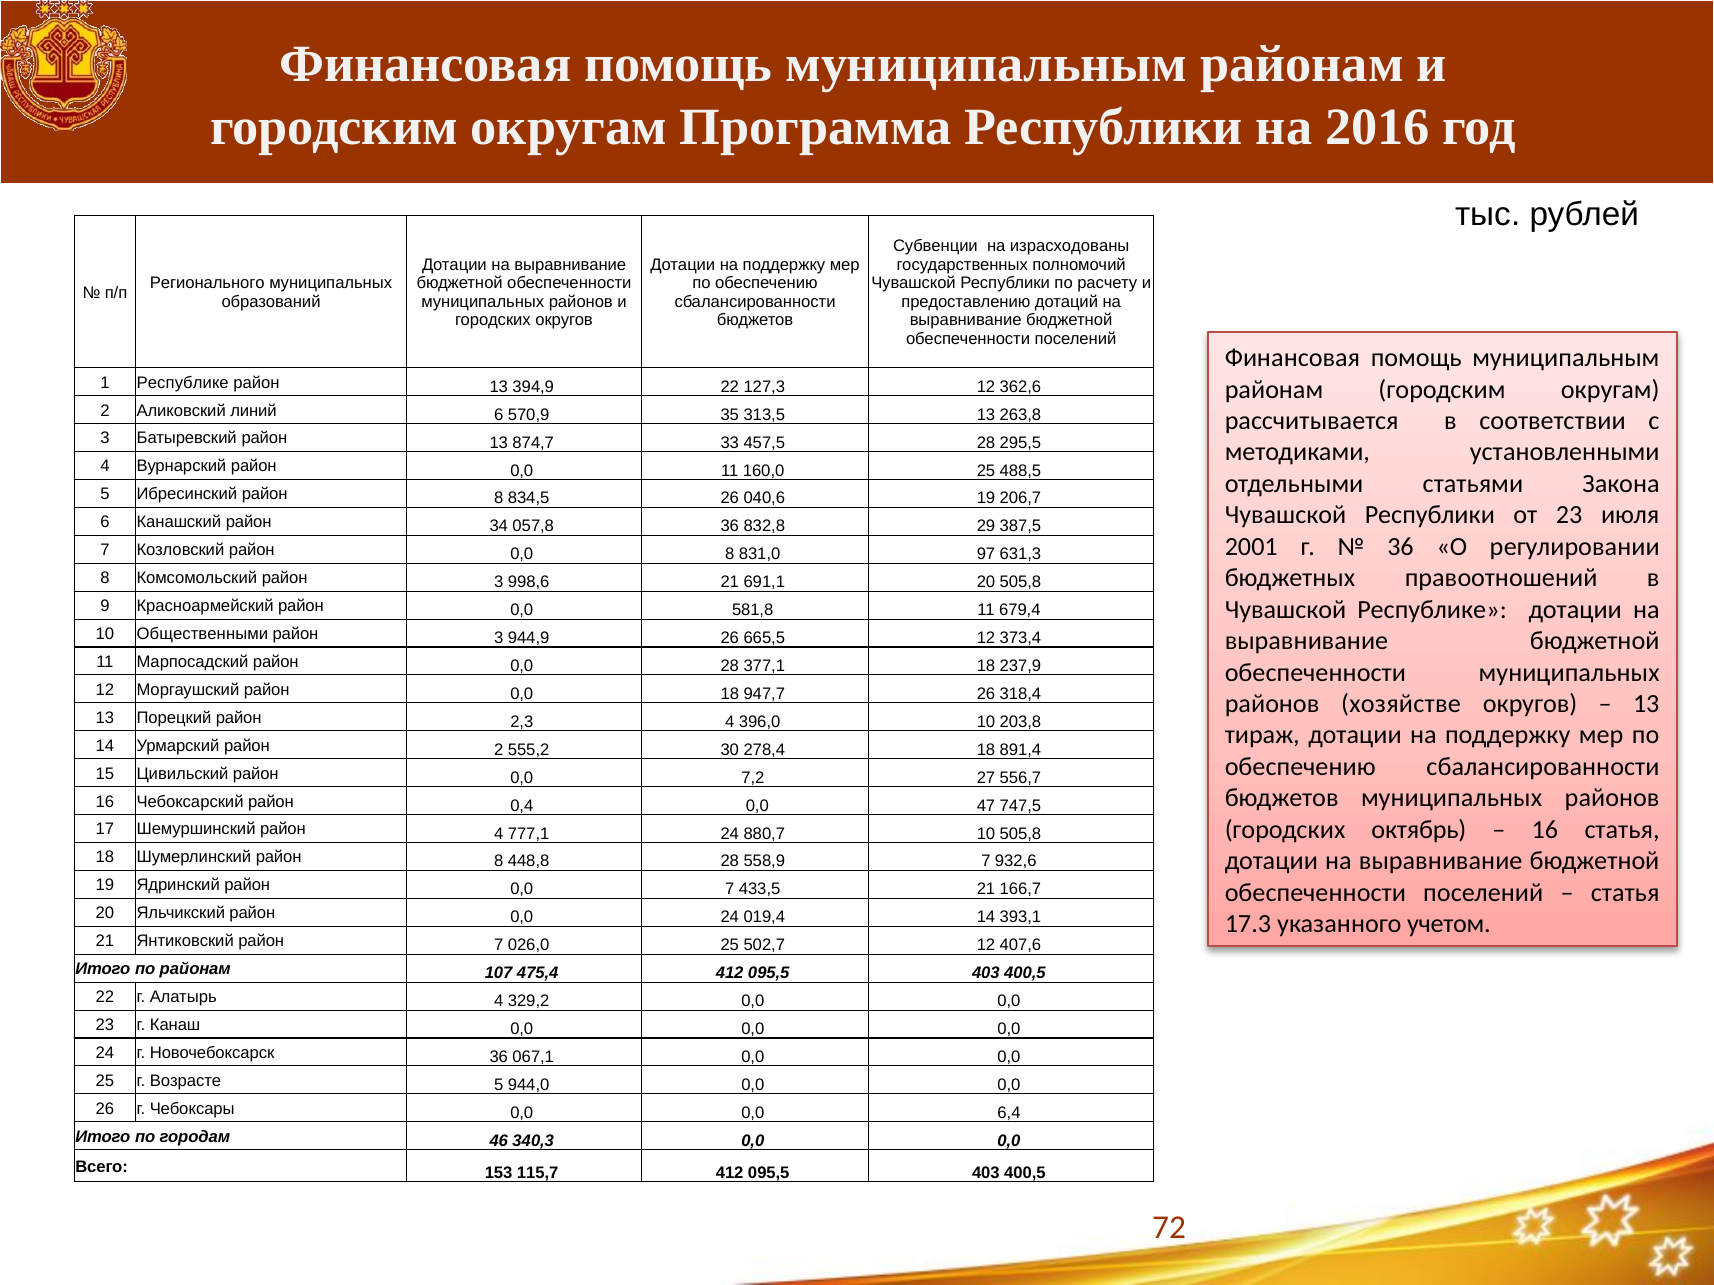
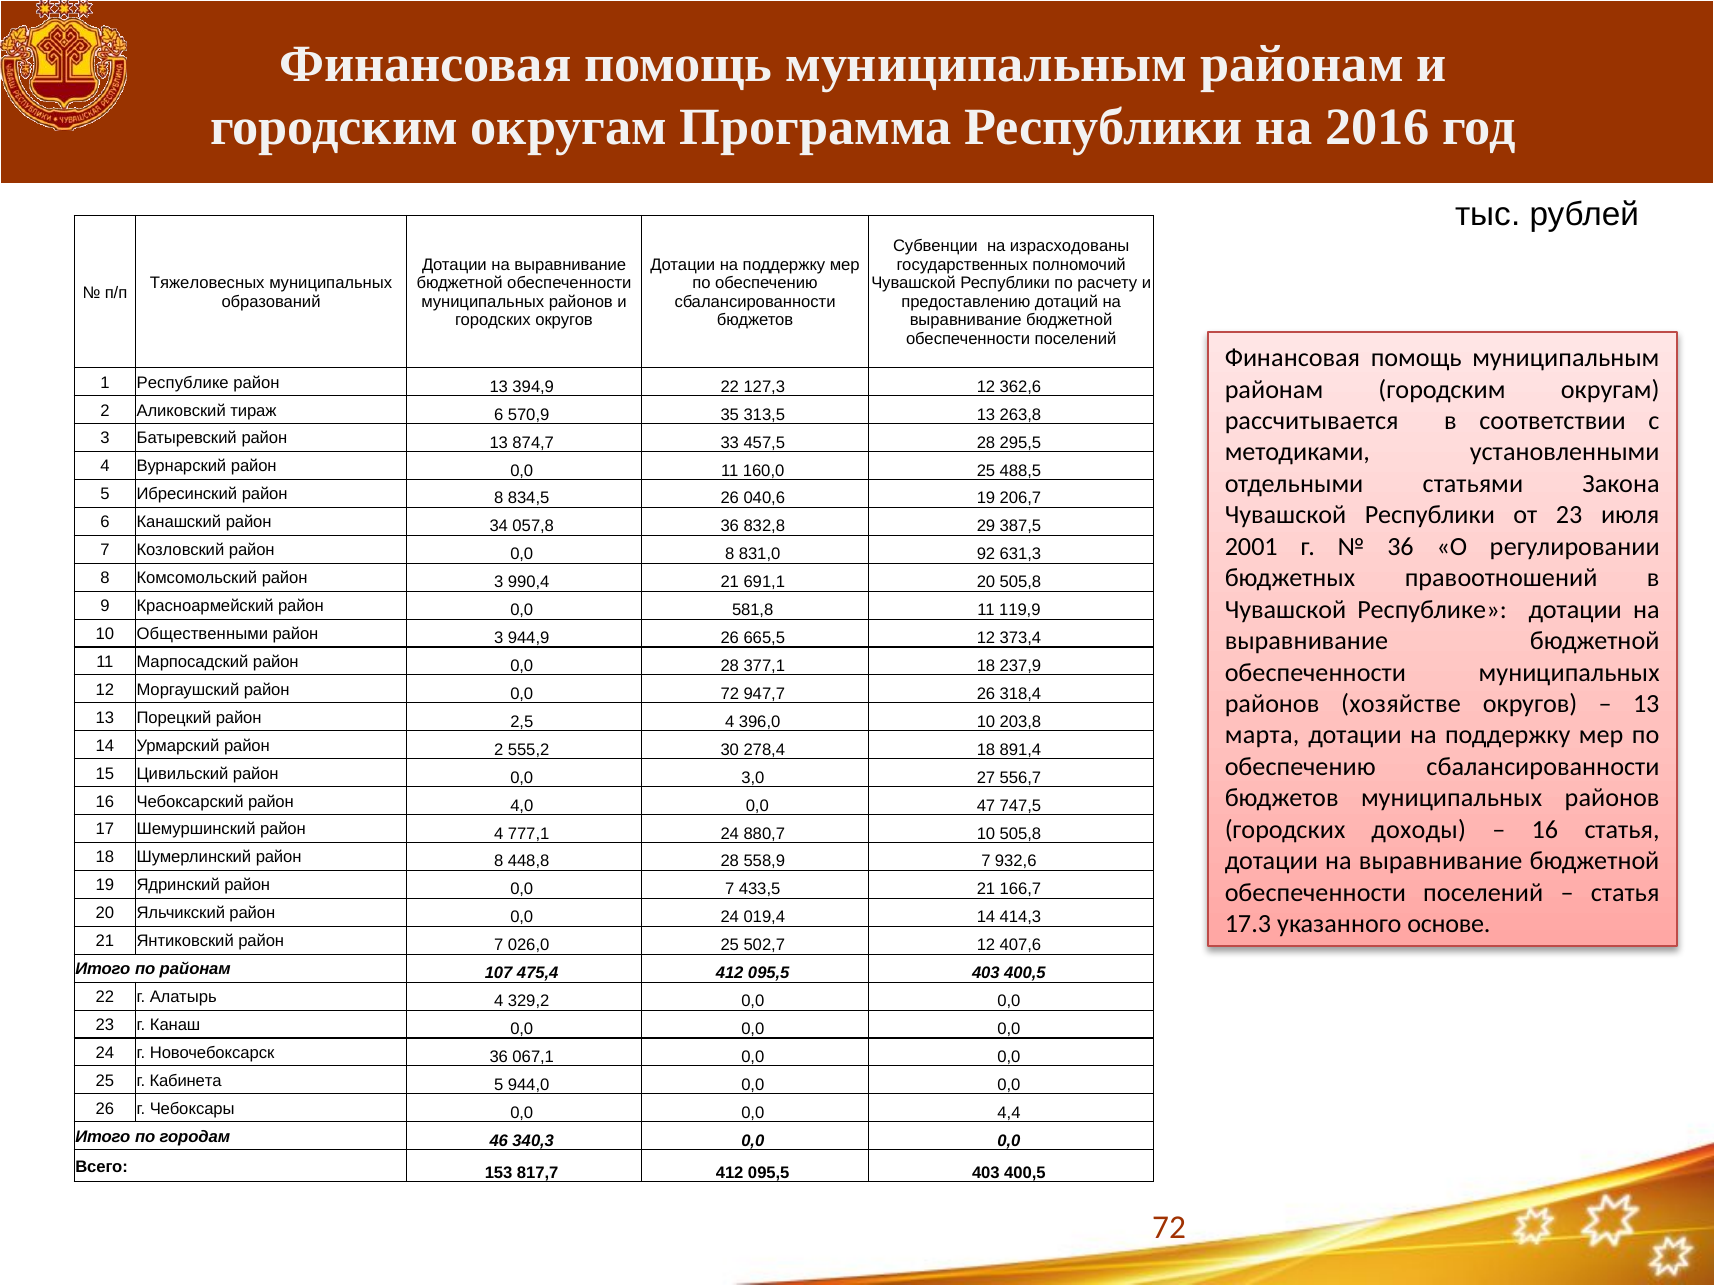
Регионального: Регионального -> Тяжеловесных
линий: линий -> тираж
97: 97 -> 92
998,6: 998,6 -> 990,4
679,4: 679,4 -> 119,9
0,0 18: 18 -> 72
2,3: 2,3 -> 2,5
тираж: тираж -> марта
7,2: 7,2 -> 3,0
0,4: 0,4 -> 4,0
октябрь: октябрь -> доходы
393,1: 393,1 -> 414,3
учетом: учетом -> основе
Возрасте: Возрасте -> Кабинета
6,4: 6,4 -> 4,4
115,7: 115,7 -> 817,7
